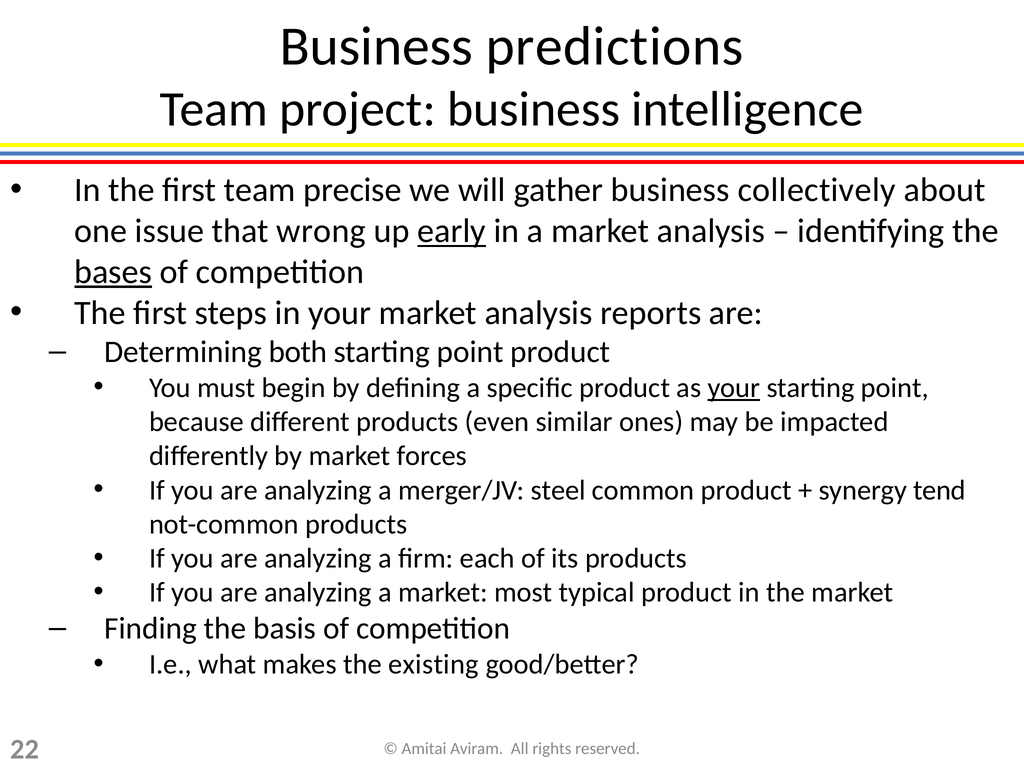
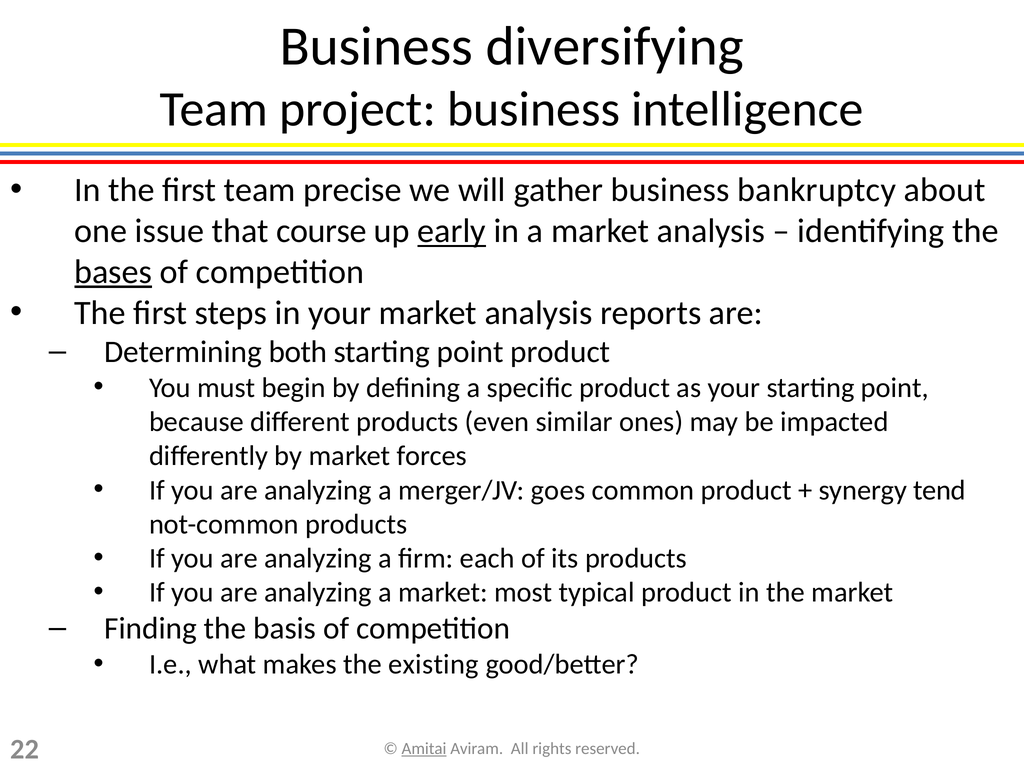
predictions: predictions -> diversifying
collectively: collectively -> bankruptcy
wrong: wrong -> course
your at (734, 388) underline: present -> none
steel: steel -> goes
Amitai underline: none -> present
